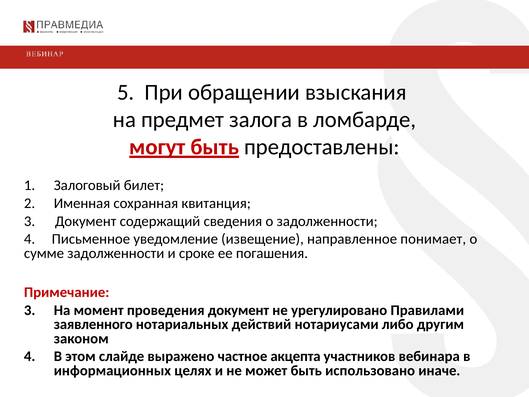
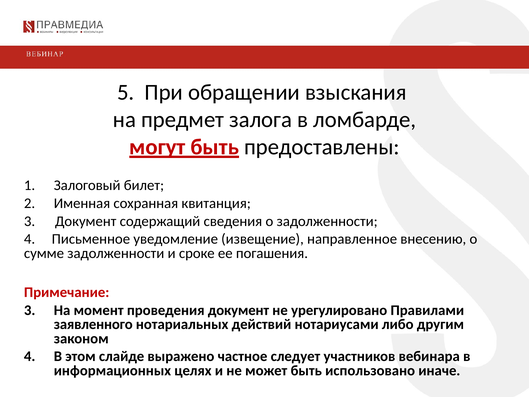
понимает: понимает -> внесению
акцепта: акцепта -> следует
